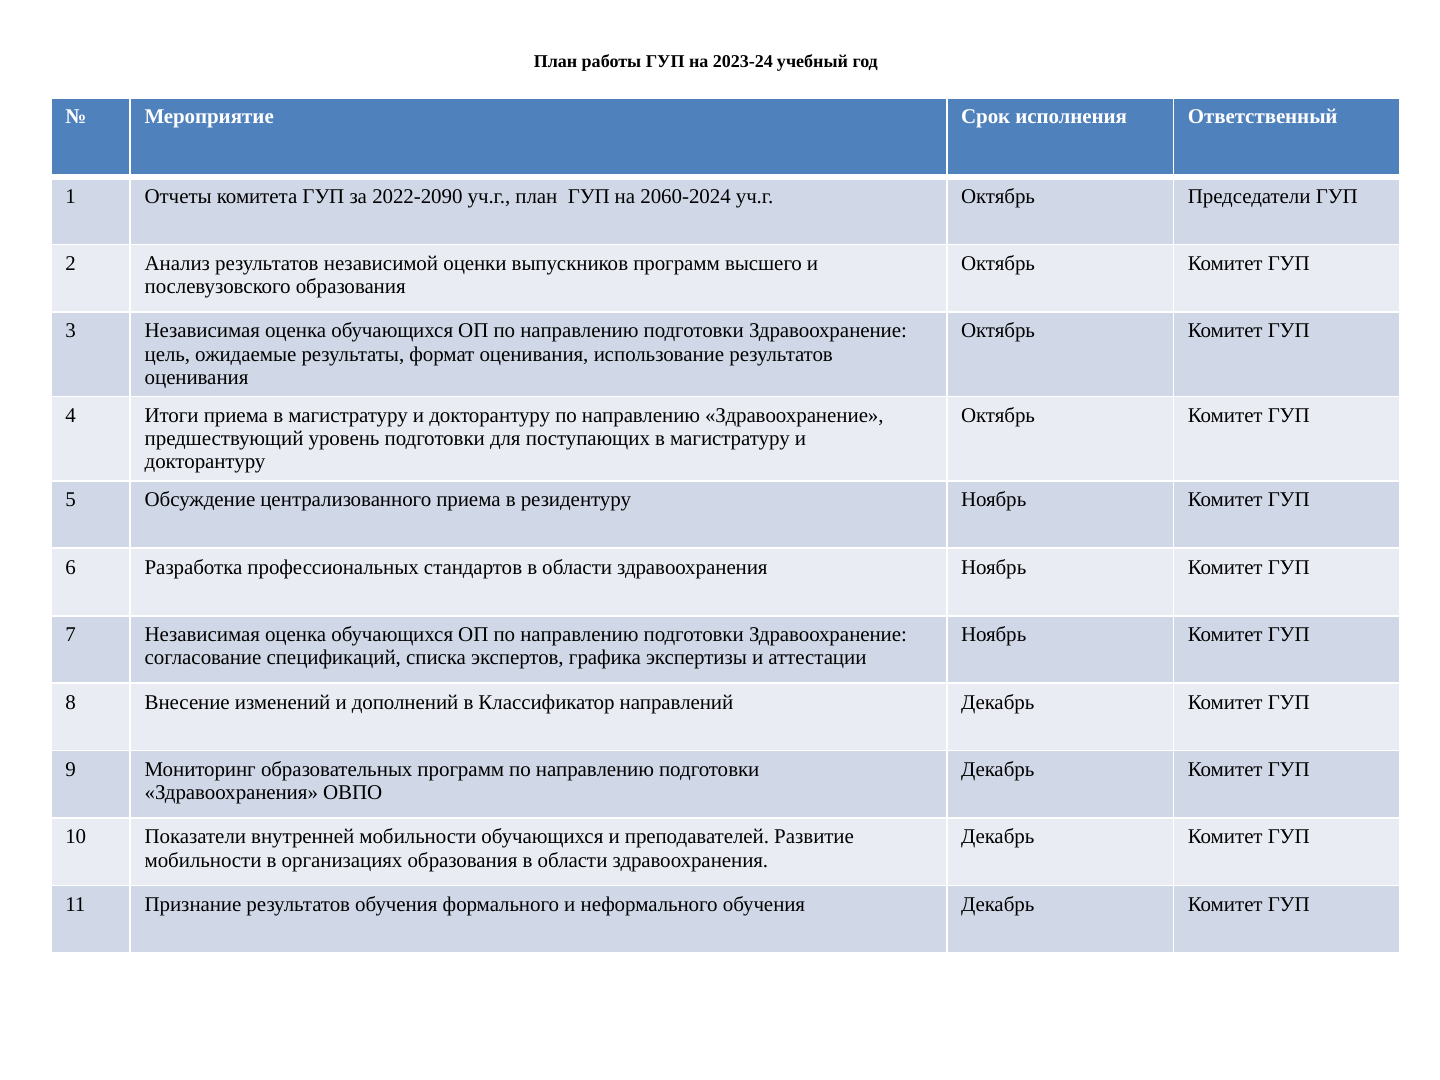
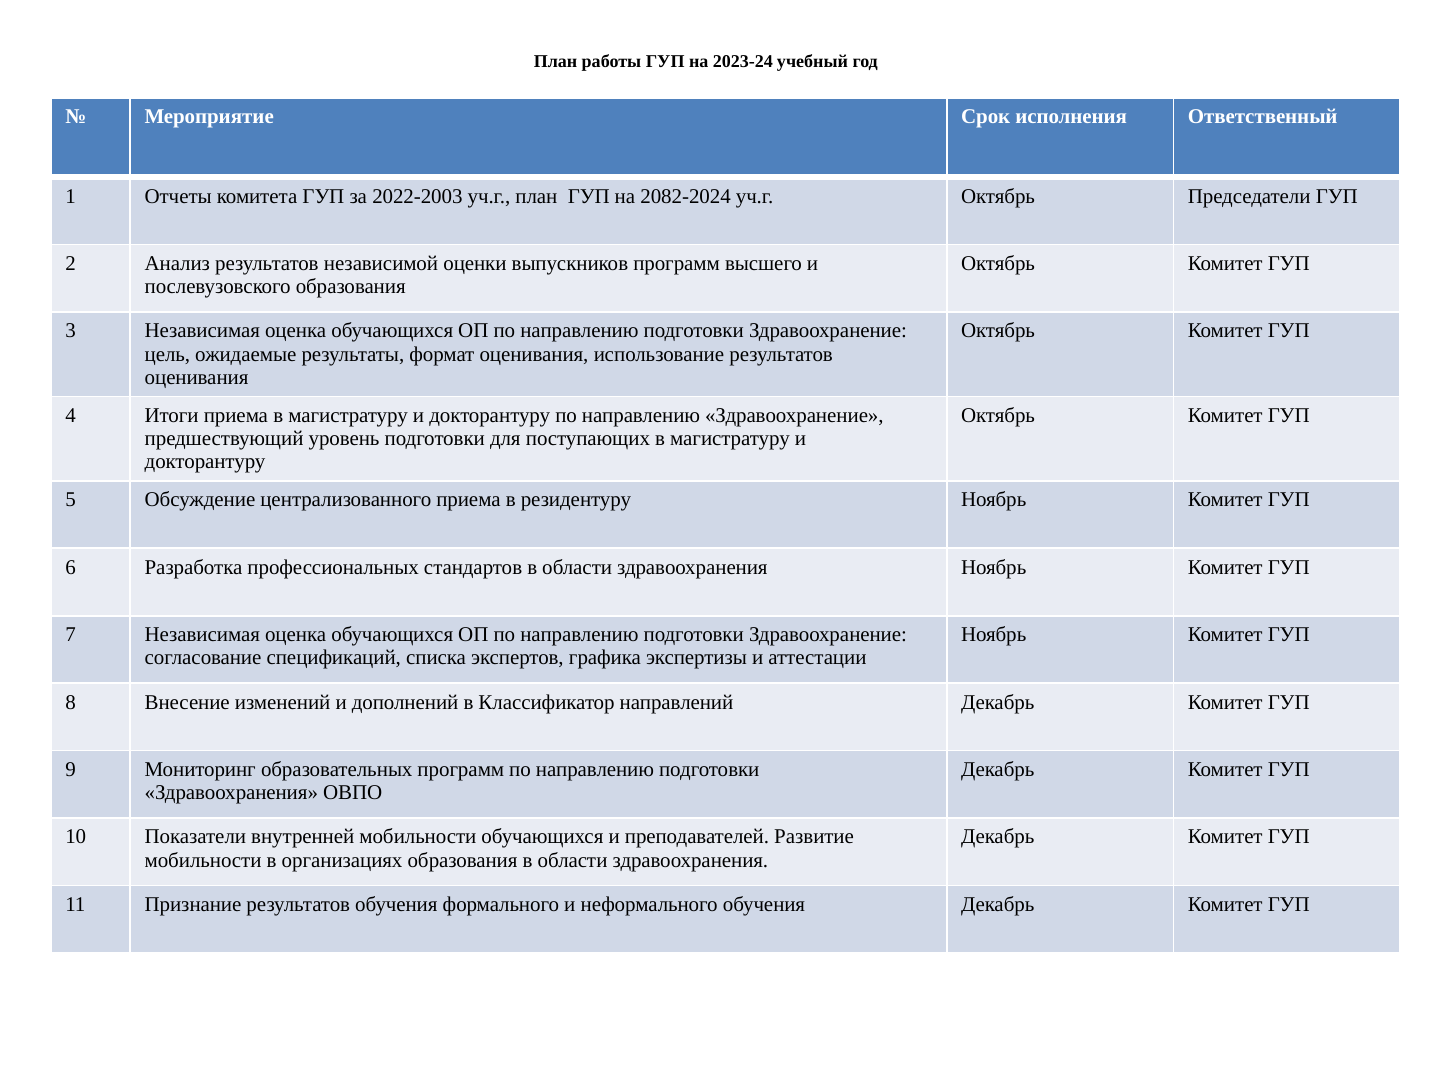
2022-2090: 2022-2090 -> 2022-2003
2060-2024: 2060-2024 -> 2082-2024
